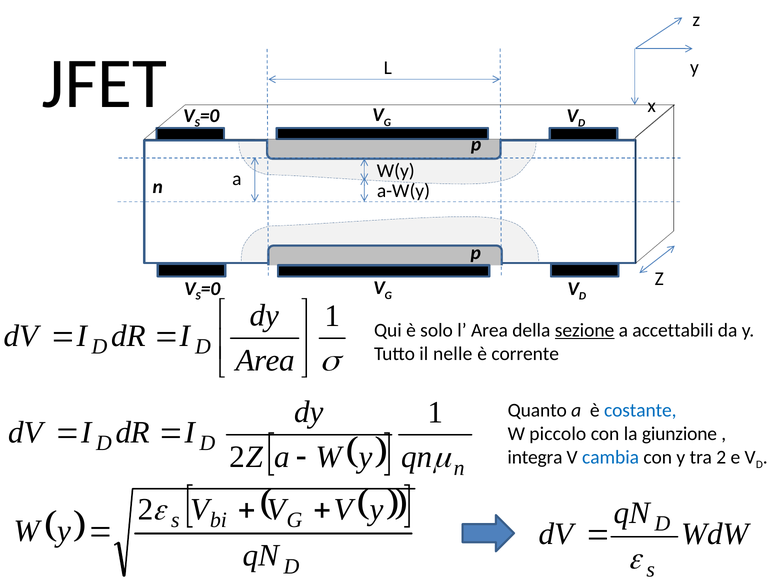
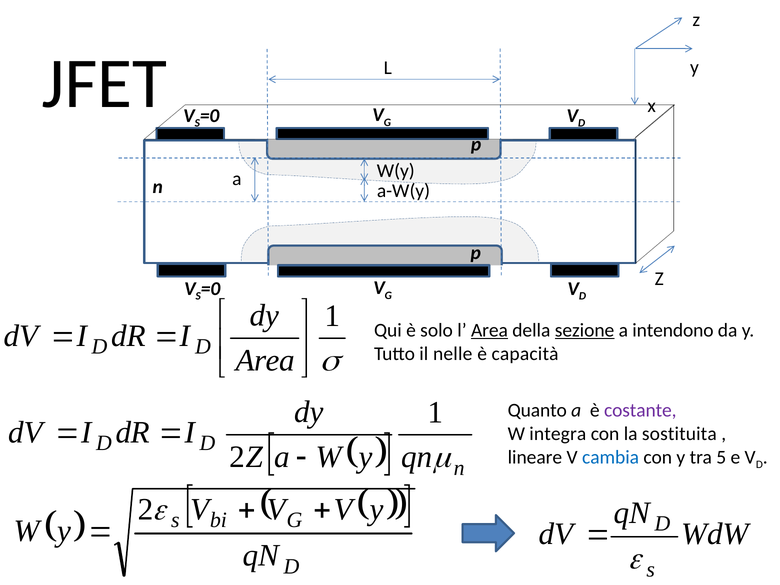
Area at (489, 330) underline: none -> present
accettabili: accettabili -> intendono
corrente: corrente -> capacità
costante colour: blue -> purple
piccolo: piccolo -> integra
giunzione: giunzione -> sostituita
integra: integra -> lineare
tra 2: 2 -> 5
